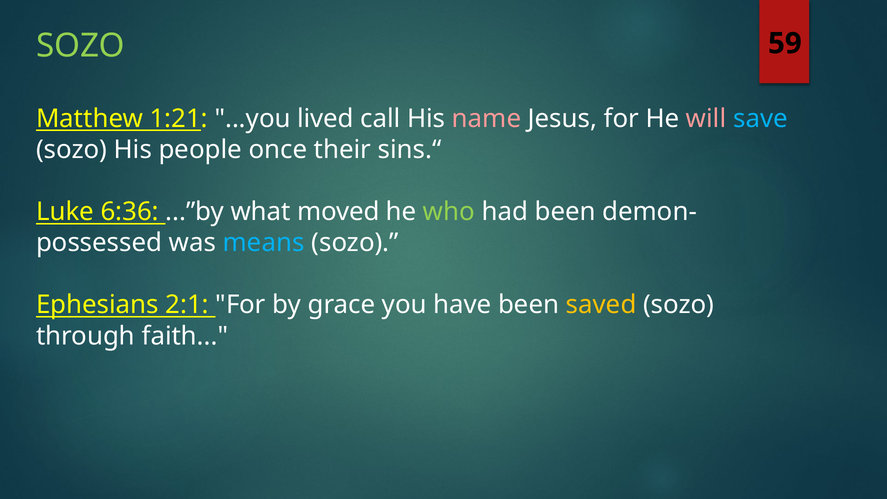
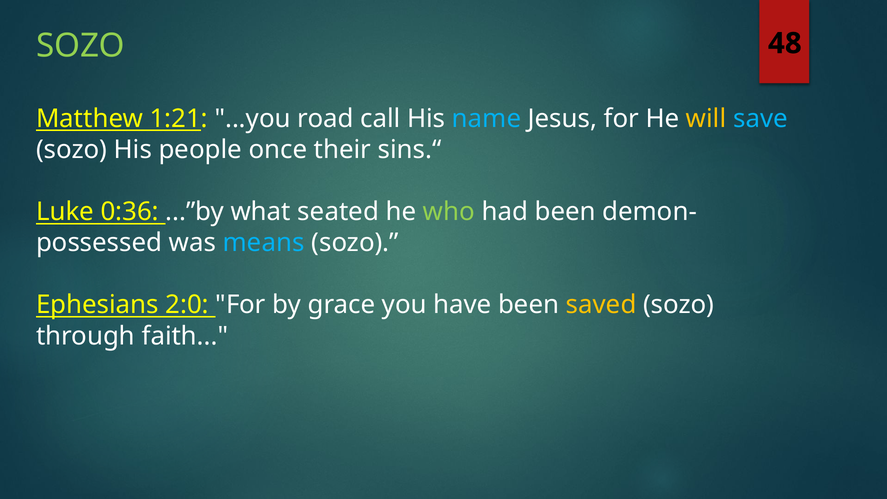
59: 59 -> 48
lived: lived -> road
name colour: pink -> light blue
will colour: pink -> yellow
6:36: 6:36 -> 0:36
moved: moved -> seated
2:1: 2:1 -> 2:0
